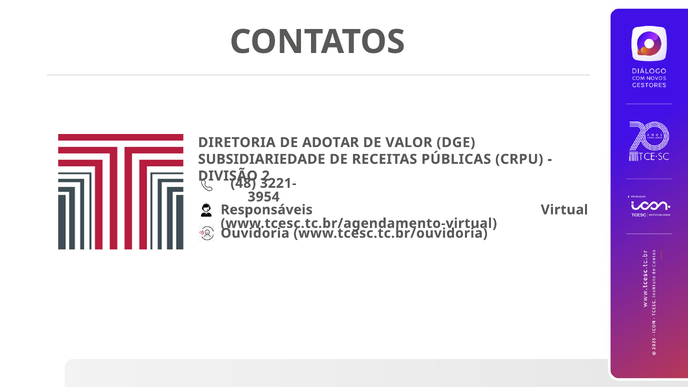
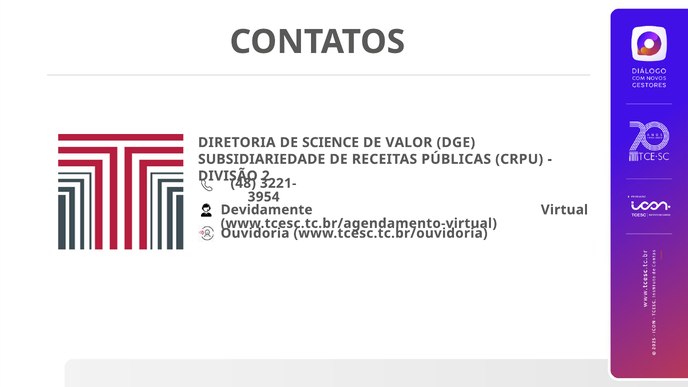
ADOTAR: ADOTAR -> SCIENCE
Responsáveis: Responsáveis -> Devidamente
